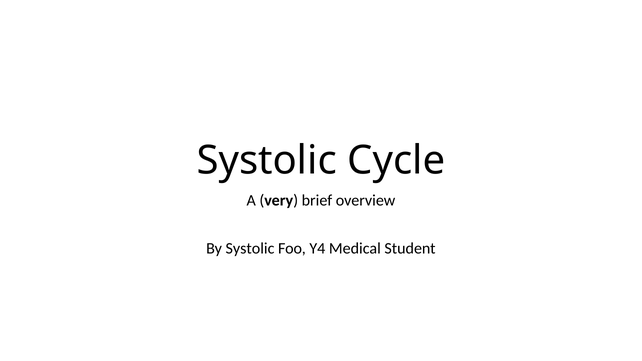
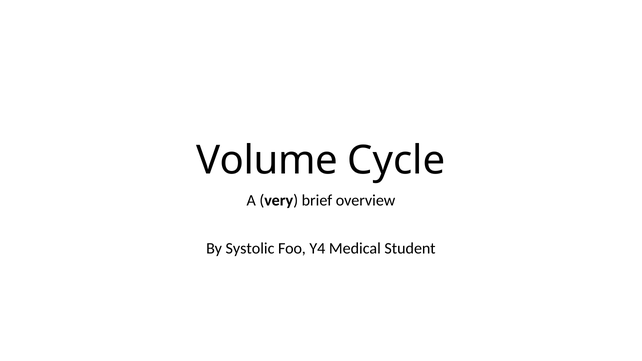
Systolic at (267, 160): Systolic -> Volume
